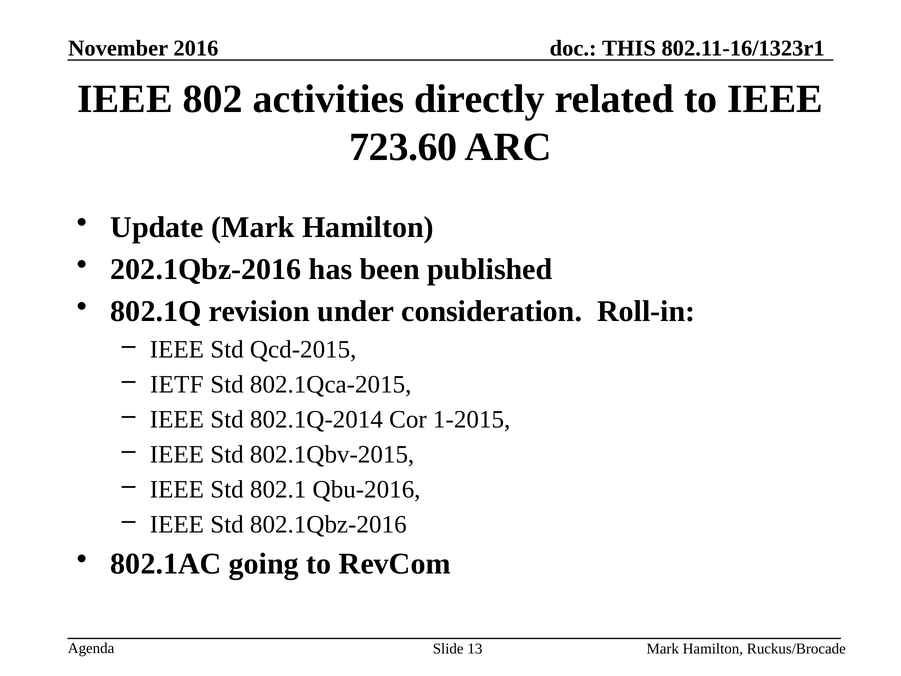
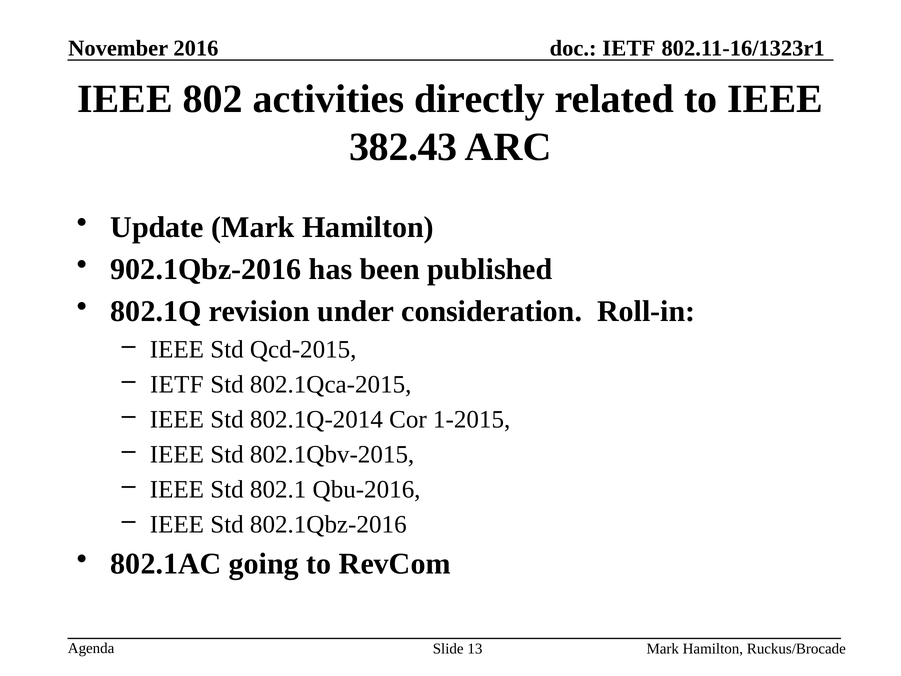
THIS at (629, 48): THIS -> IETF
723.60: 723.60 -> 382.43
202.1Qbz-2016: 202.1Qbz-2016 -> 902.1Qbz-2016
